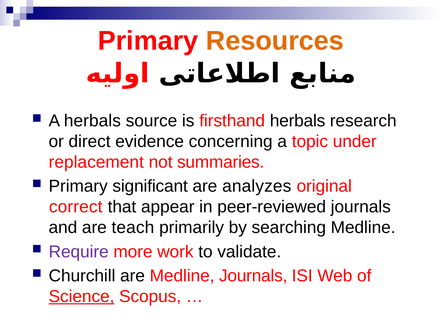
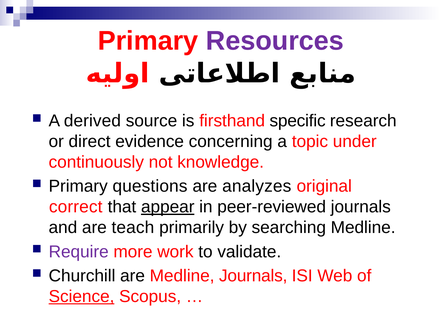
Resources colour: orange -> purple
A herbals: herbals -> derived
firsthand herbals: herbals -> specific
replacement: replacement -> continuously
summaries: summaries -> knowledge
significant: significant -> questions
appear underline: none -> present
